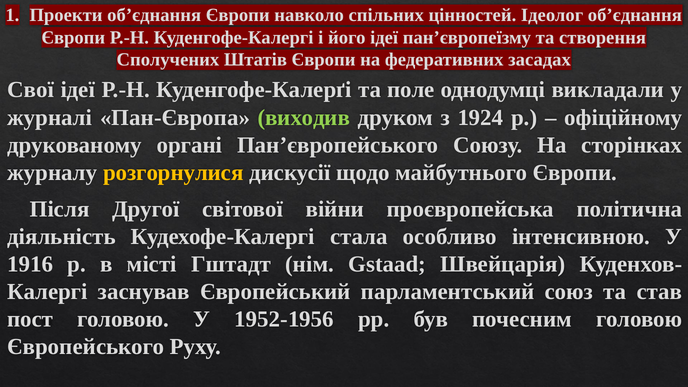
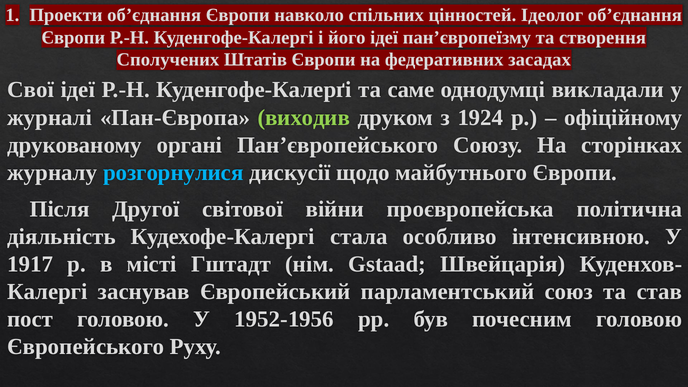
поле: поле -> саме
розгорнулися colour: yellow -> light blue
1916: 1916 -> 1917
